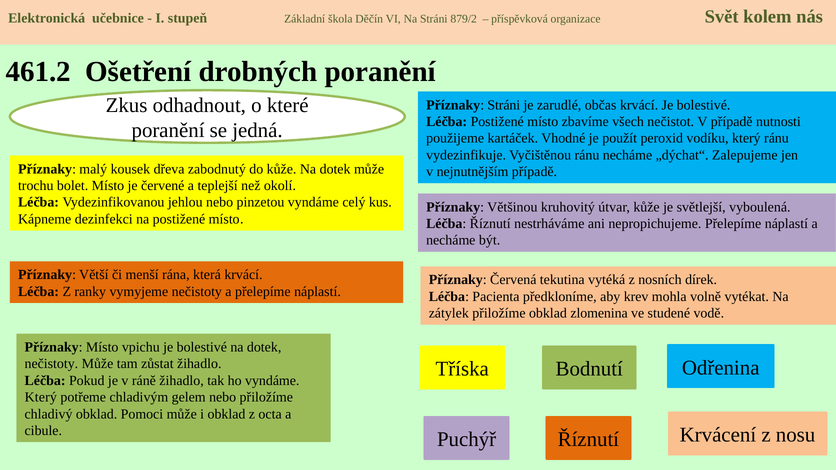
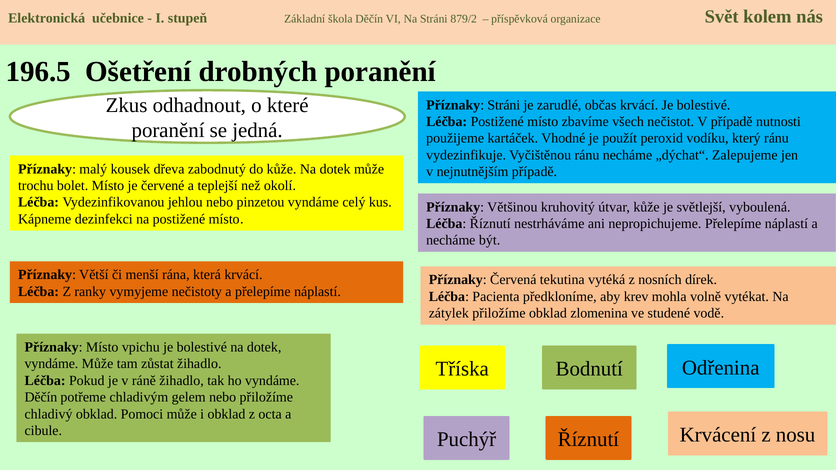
461.2: 461.2 -> 196.5
nečistoty at (51, 364): nečistoty -> vyndáme
Který at (41, 397): Který -> Děčín
